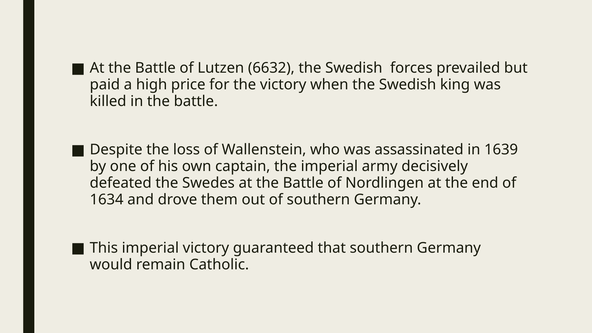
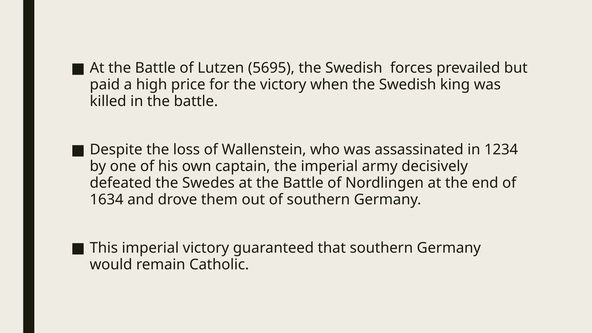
6632: 6632 -> 5695
1639: 1639 -> 1234
